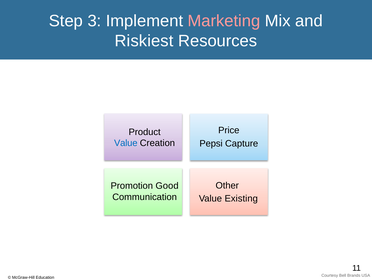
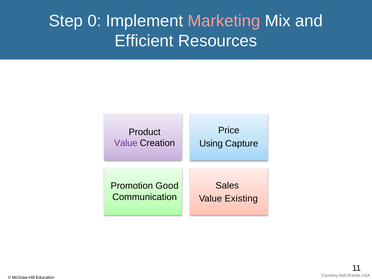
3: 3 -> 0
Riskiest: Riskiest -> Efficient
Value at (126, 143) colour: blue -> purple
Pepsi: Pepsi -> Using
Other: Other -> Sales
